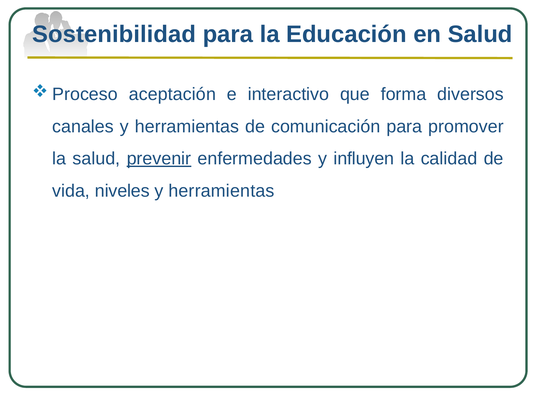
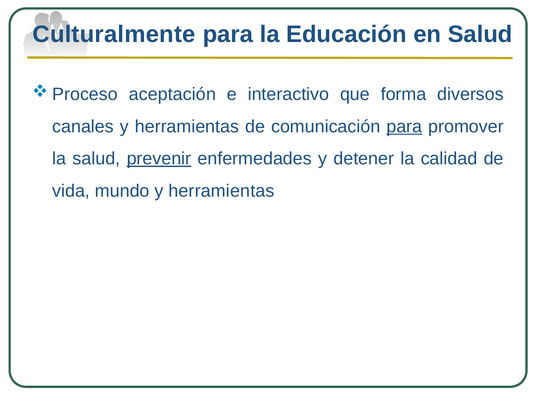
Sostenibilidad: Sostenibilidad -> Culturalmente
para at (404, 126) underline: none -> present
influyen: influyen -> detener
niveles: niveles -> mundo
